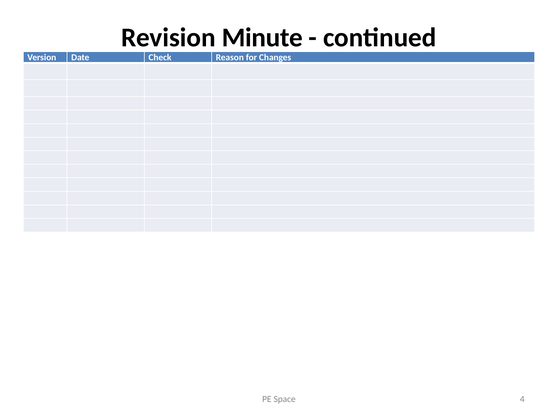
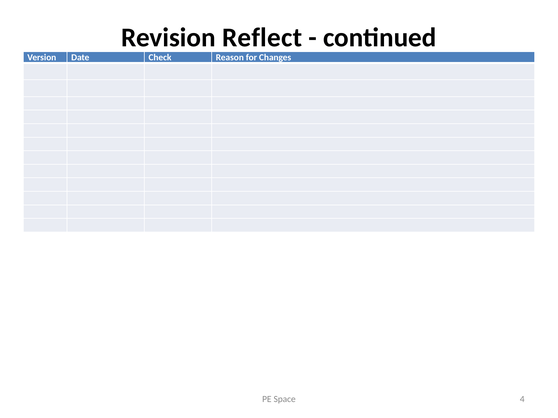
Minute: Minute -> Reflect
